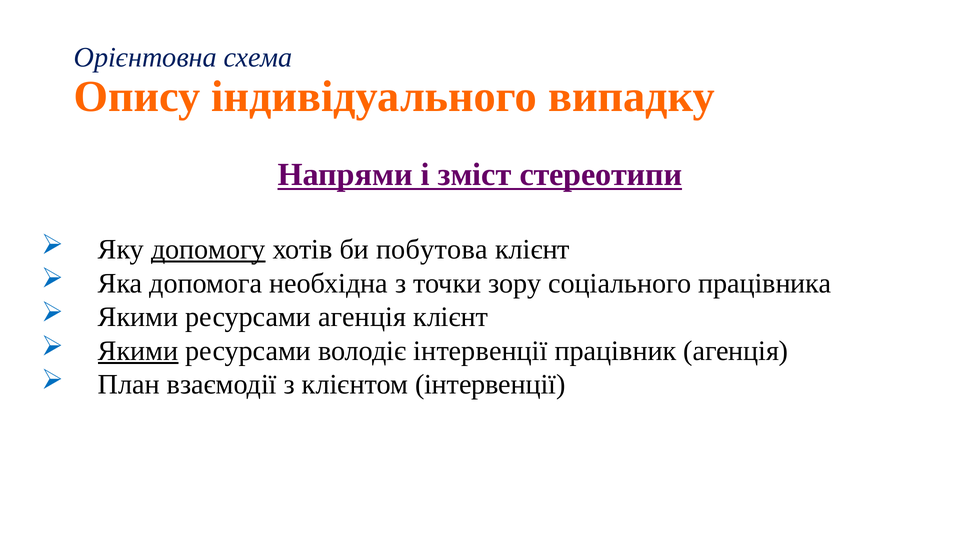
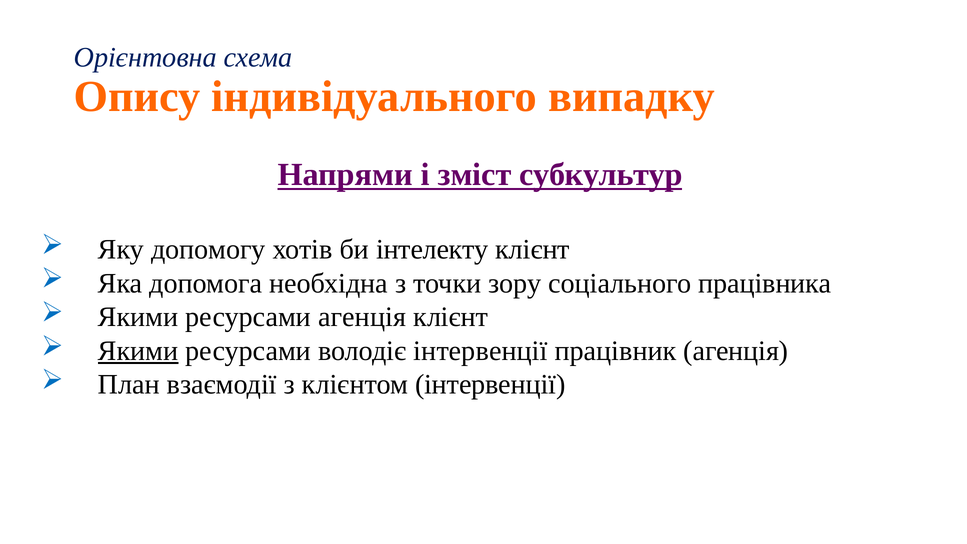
стереотипи: стереотипи -> субкультур
допомогу underline: present -> none
побутова: побутова -> інтелекту
